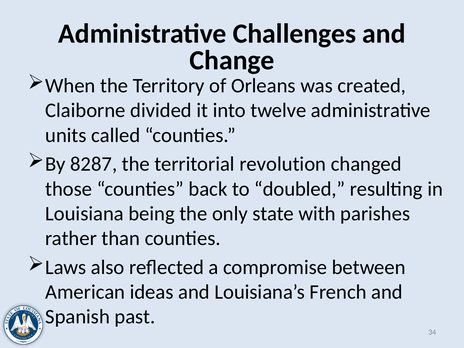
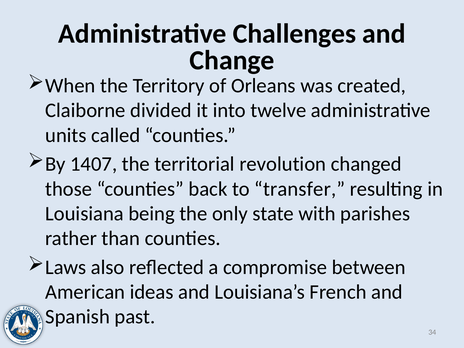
8287: 8287 -> 1407
doubled: doubled -> transfer
